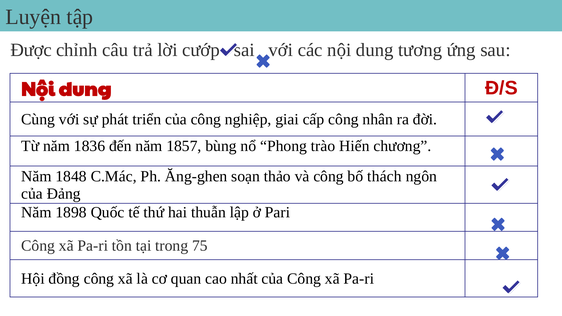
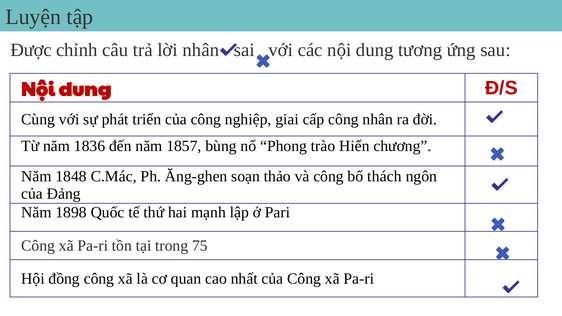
lời cướp: cướp -> nhân
thuẫn: thuẫn -> mạnh
